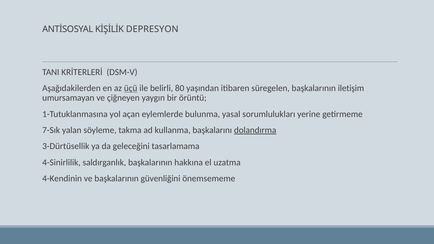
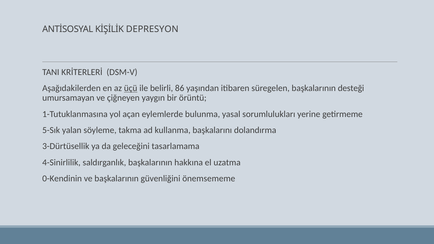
80: 80 -> 86
iletişim: iletişim -> desteği
7-Sık: 7-Sık -> 5-Sık
dolandırma underline: present -> none
4-Kendinin: 4-Kendinin -> 0-Kendinin
